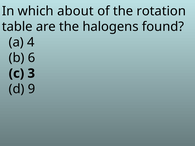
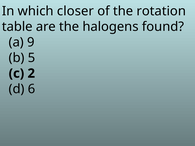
about: about -> closer
4: 4 -> 9
6: 6 -> 5
3: 3 -> 2
9: 9 -> 6
